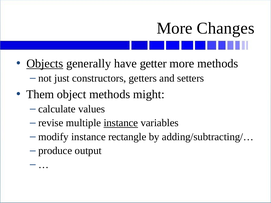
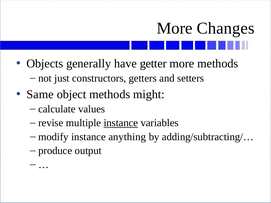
Objects underline: present -> none
Them: Them -> Same
rectangle: rectangle -> anything
